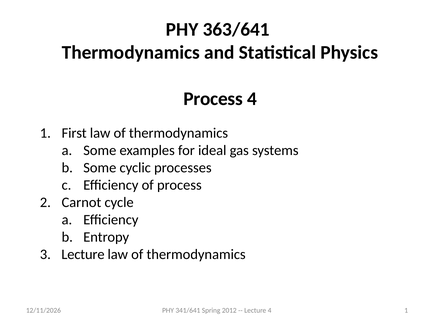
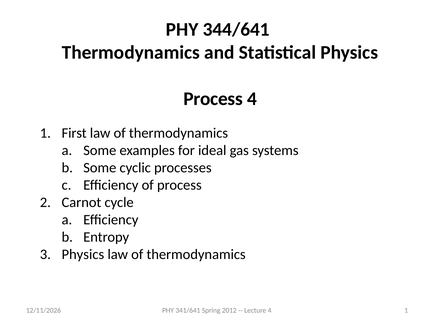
363/641: 363/641 -> 344/641
Lecture at (83, 255): Lecture -> Physics
